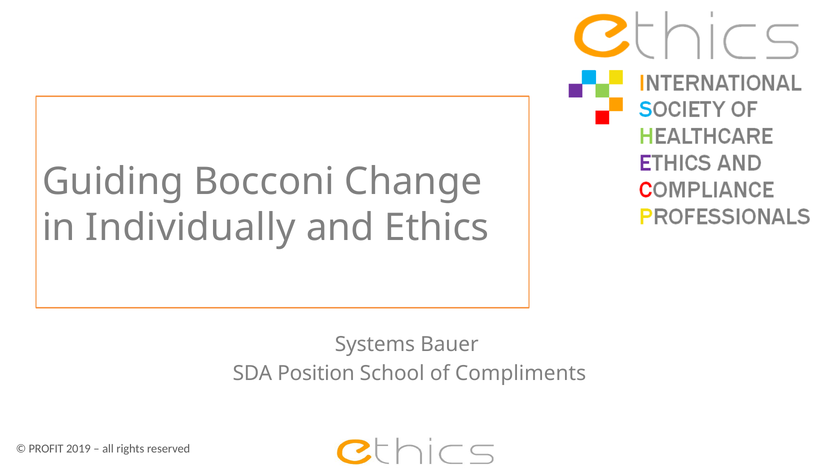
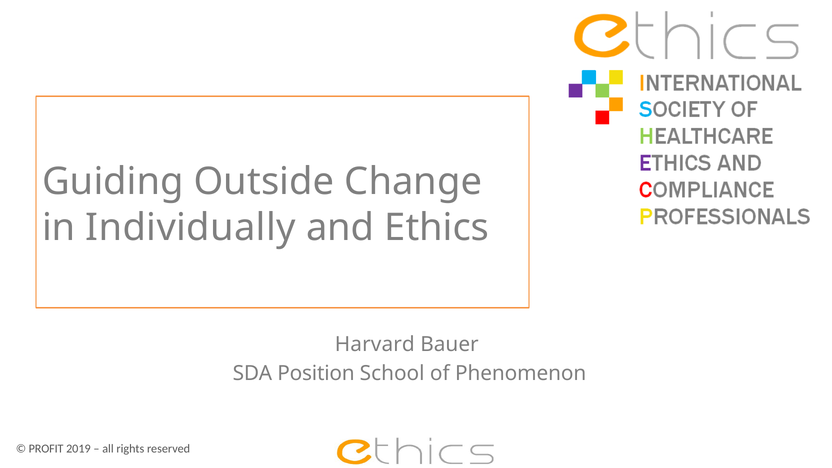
Bocconi: Bocconi -> Outside
Systems: Systems -> Harvard
Compliments: Compliments -> Phenomenon
